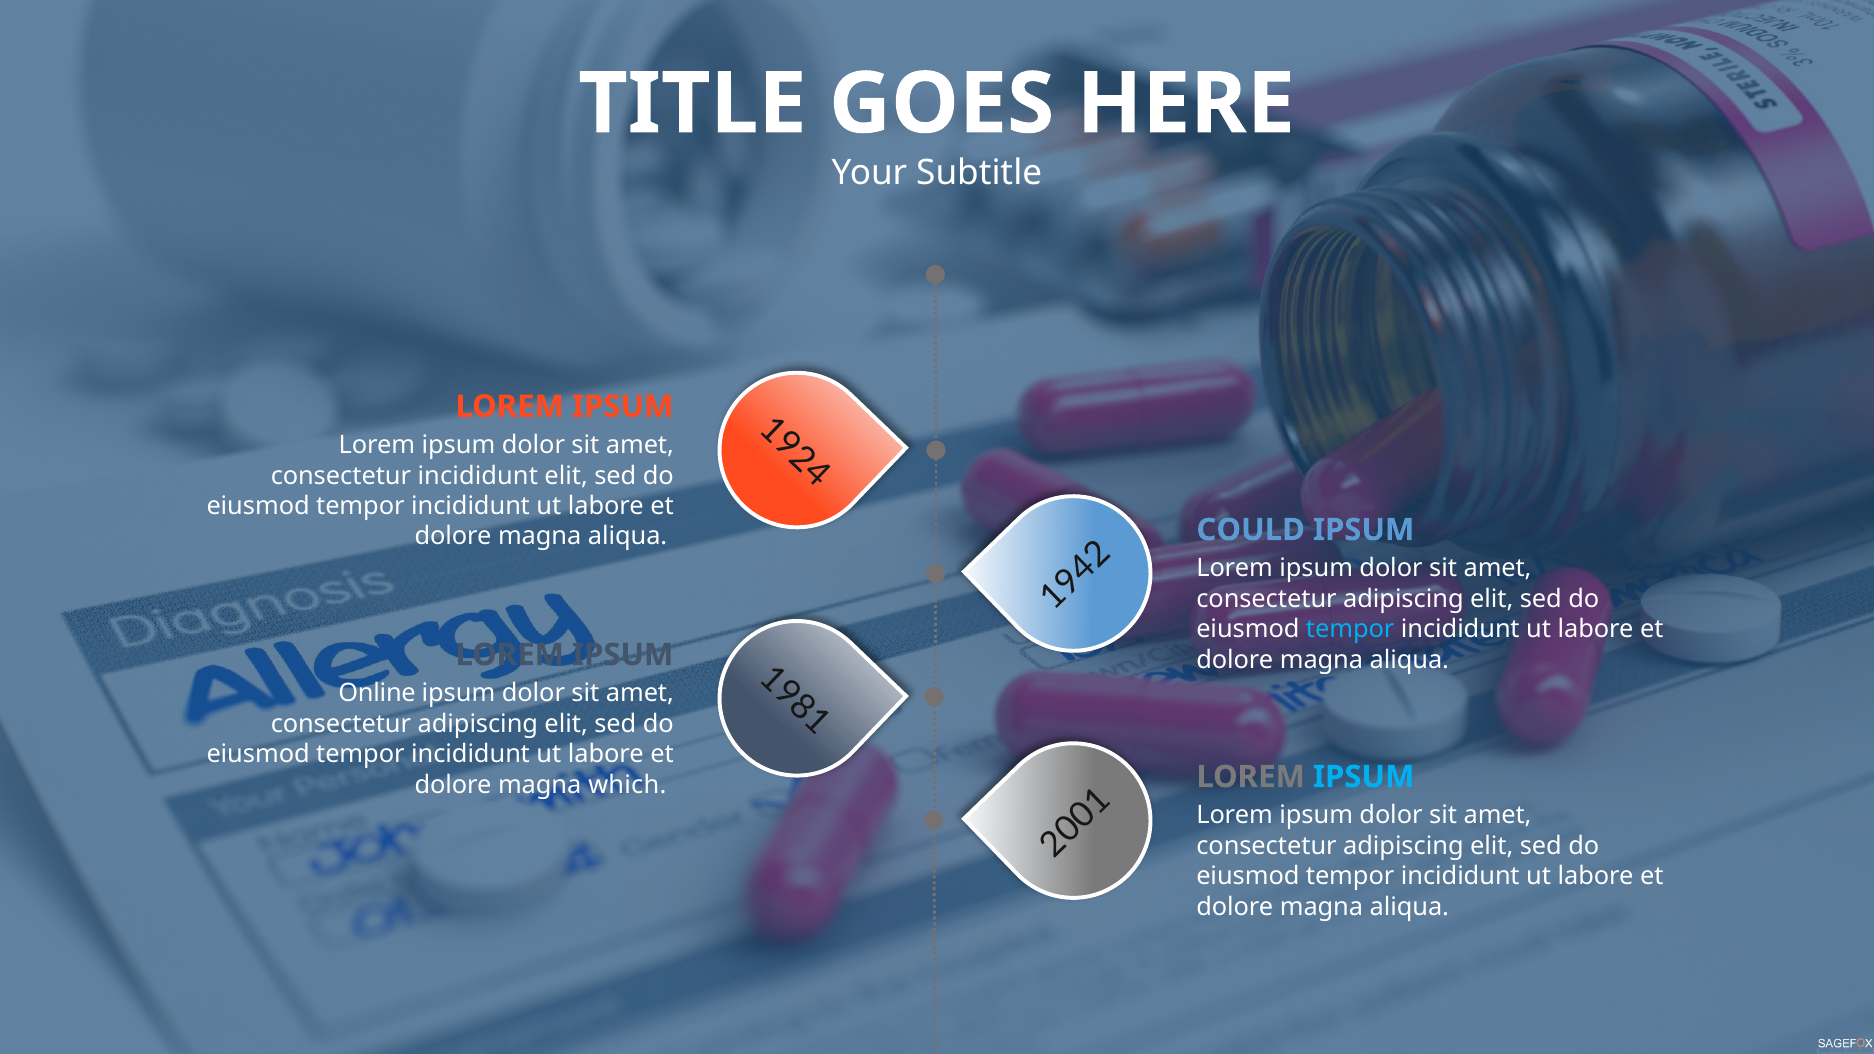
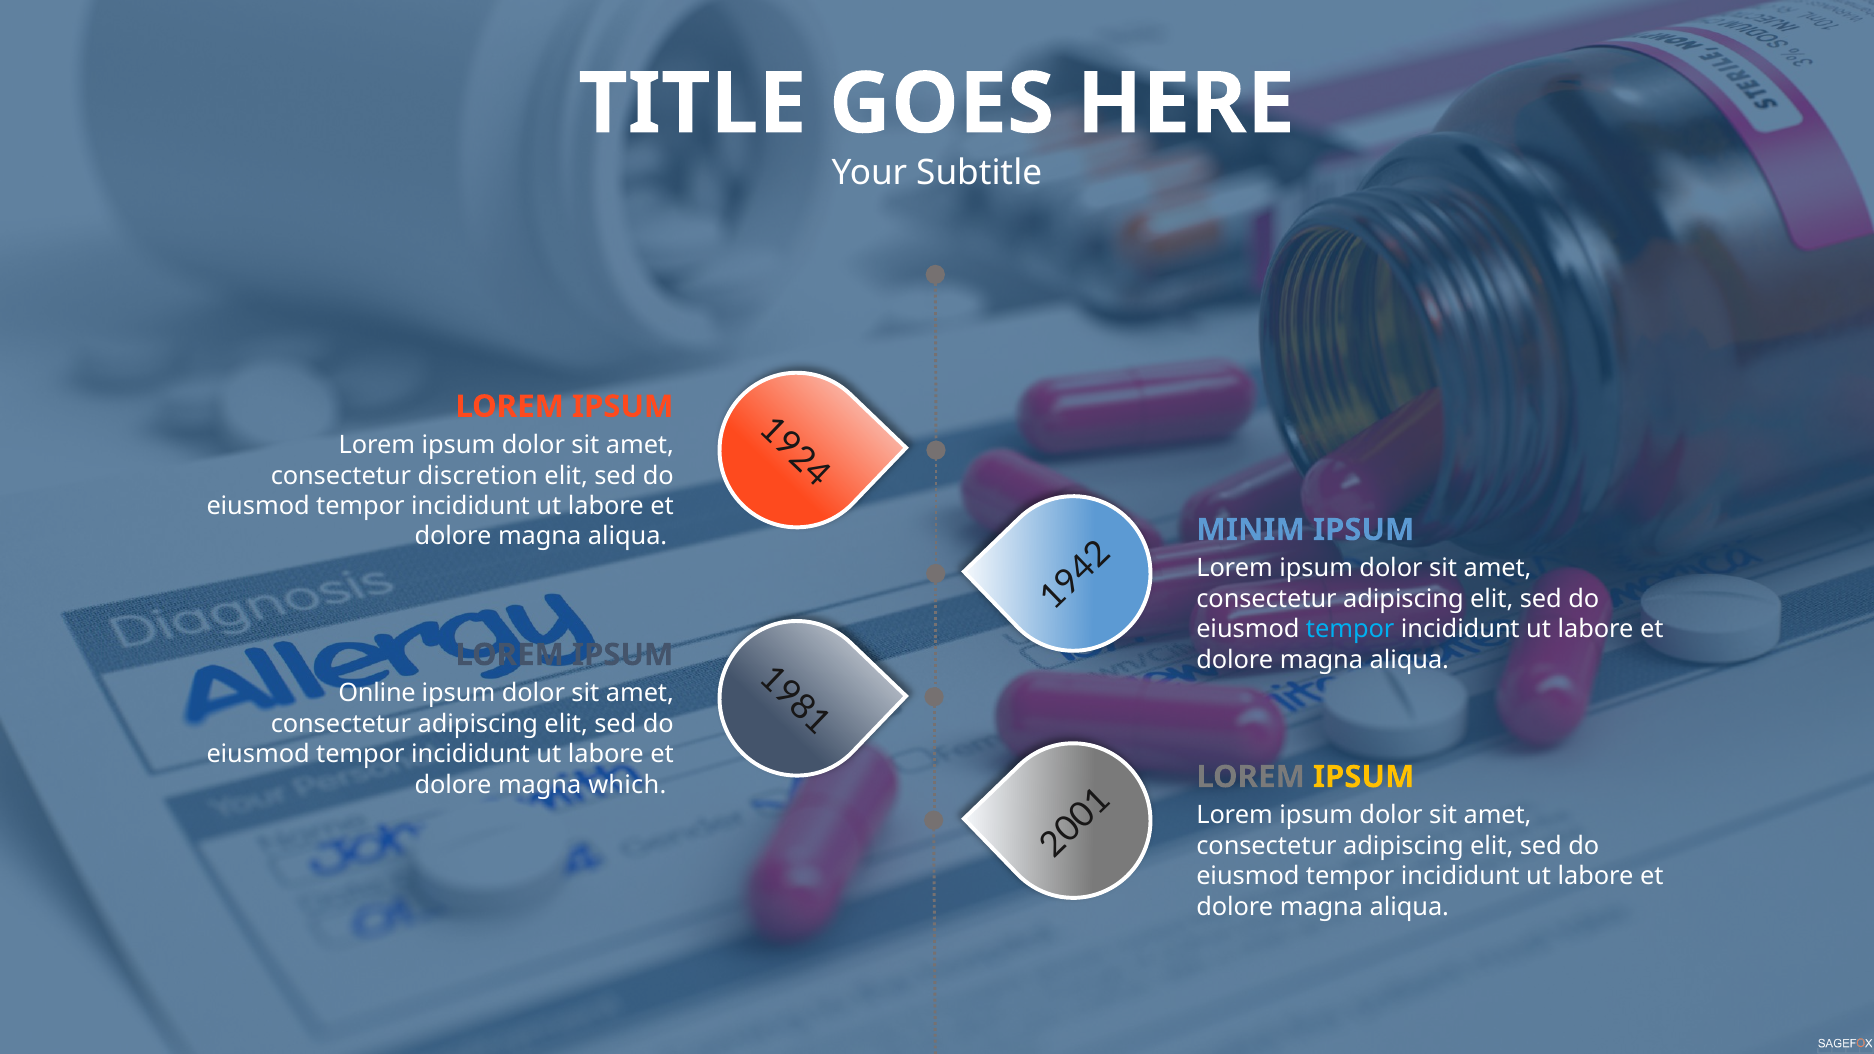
consectetur incididunt: incididunt -> discretion
COULD: COULD -> MINIM
IPSUM at (1364, 777) colour: light blue -> yellow
